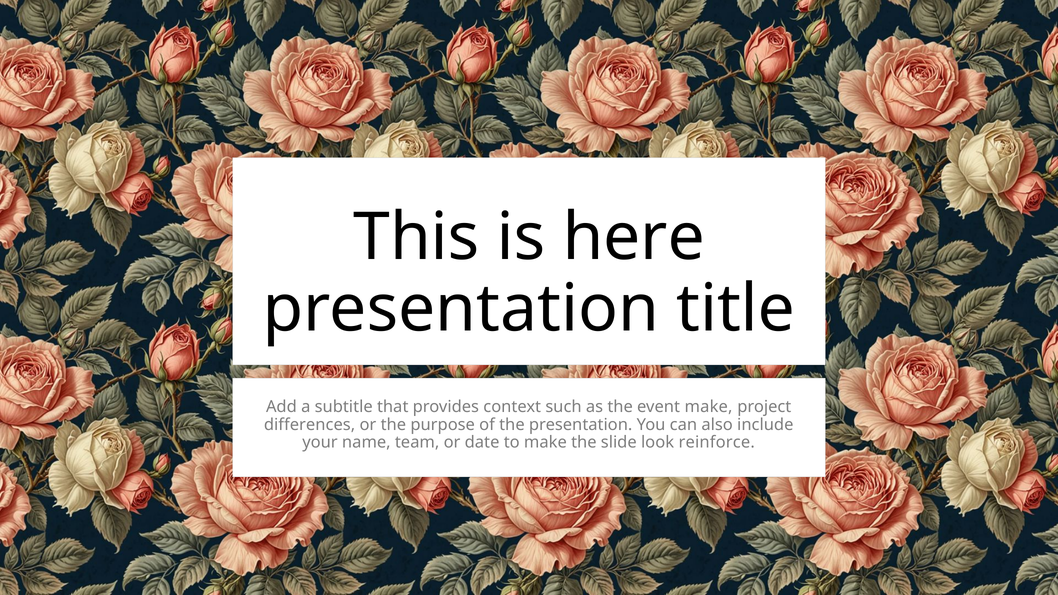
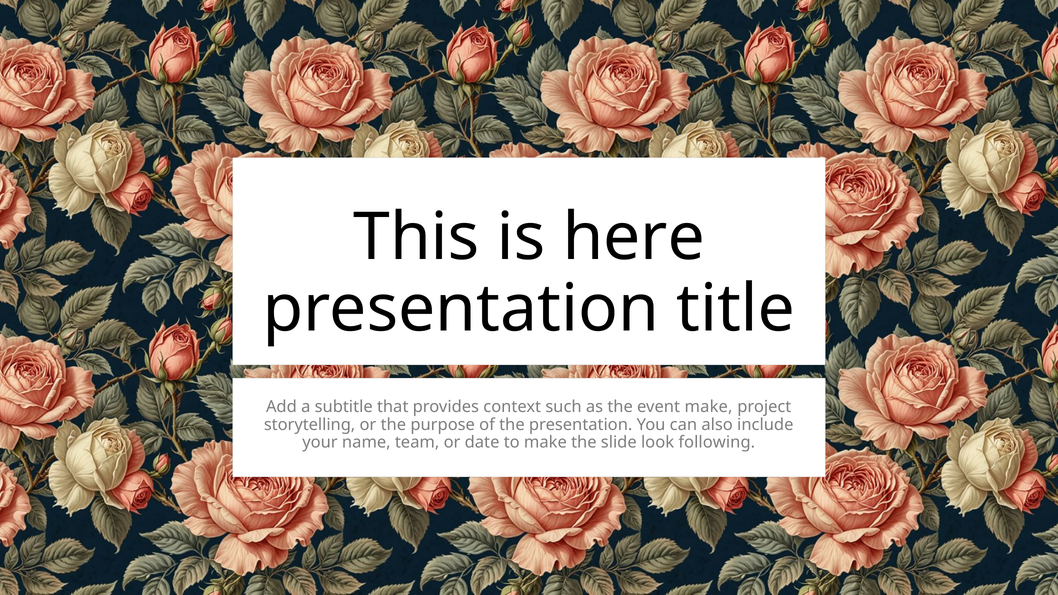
differences: differences -> storytelling
reinforce: reinforce -> following
